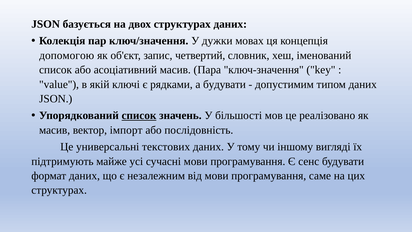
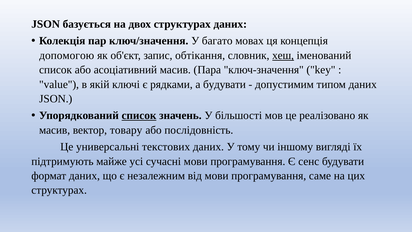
дужки: дужки -> багато
четвертий: четвертий -> обтікання
хеш underline: none -> present
імпорт: імпорт -> товару
